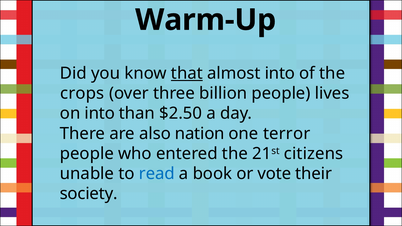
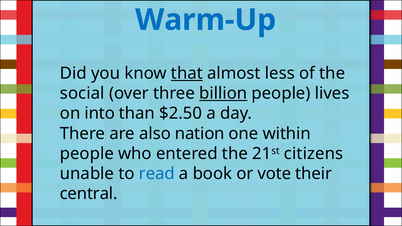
Warm-Up colour: black -> blue
almost into: into -> less
crops: crops -> social
billion underline: none -> present
terror: terror -> within
society: society -> central
